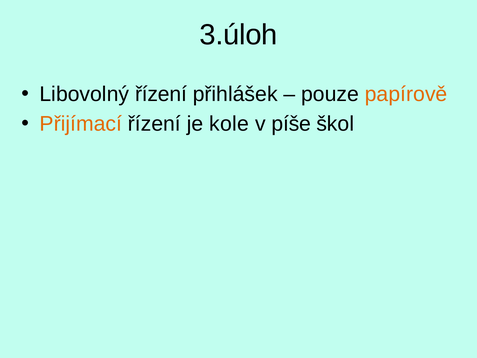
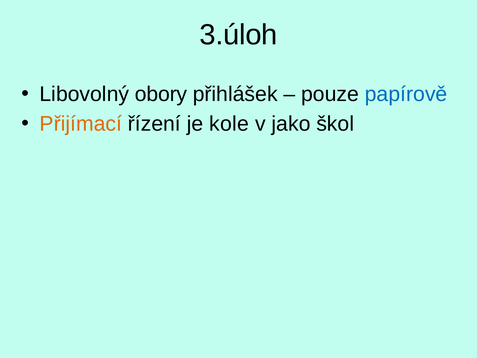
Libovolný řízení: řízení -> obory
papírově colour: orange -> blue
píše: píše -> jako
